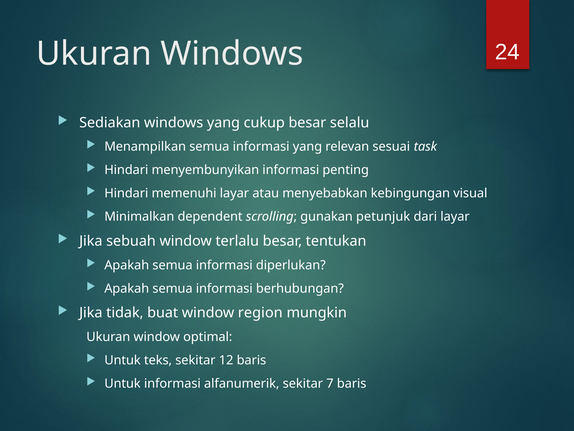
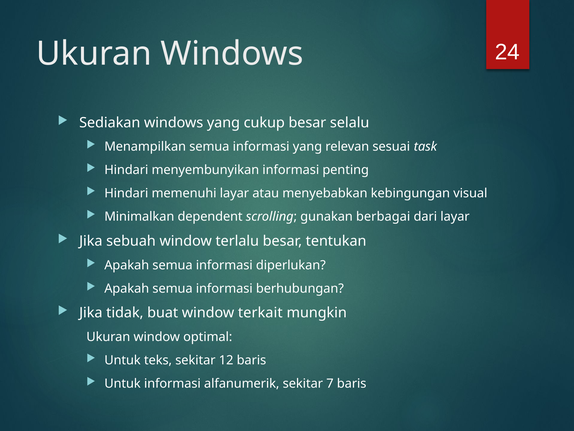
petunjuk: petunjuk -> berbagai
region: region -> terkait
